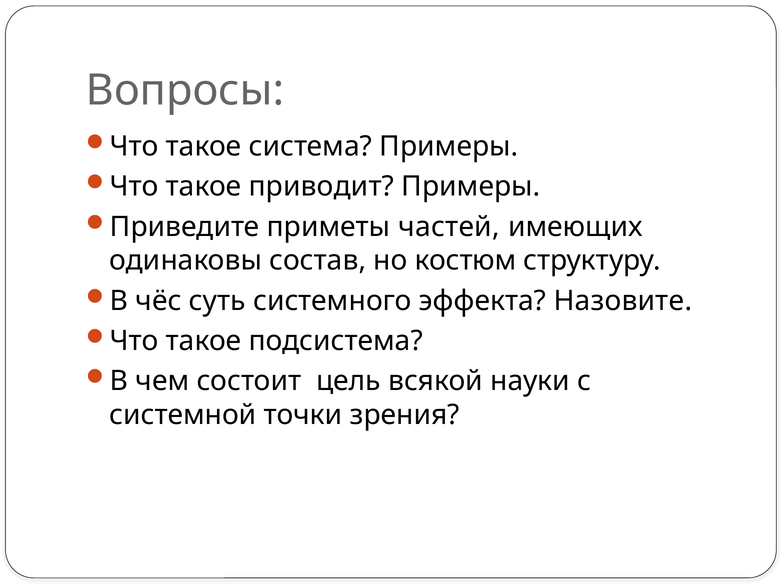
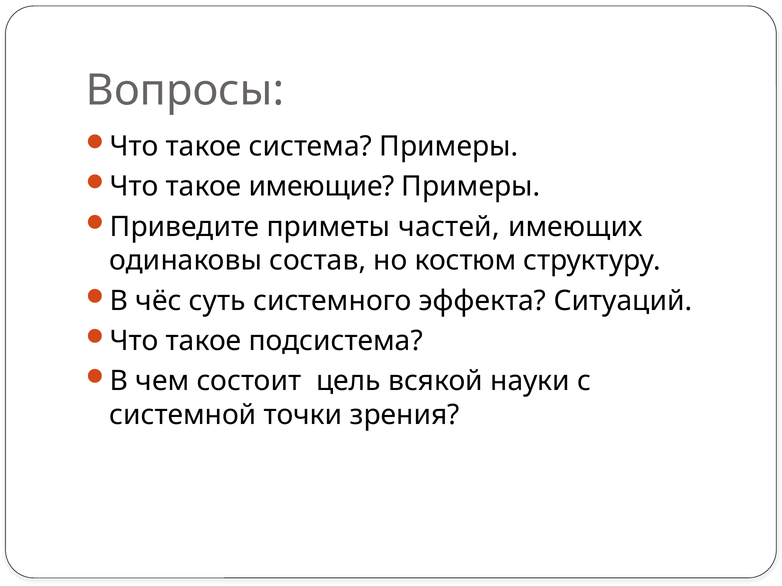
приводит: приводит -> имеющие
Назовите: Назовите -> Ситуаций
